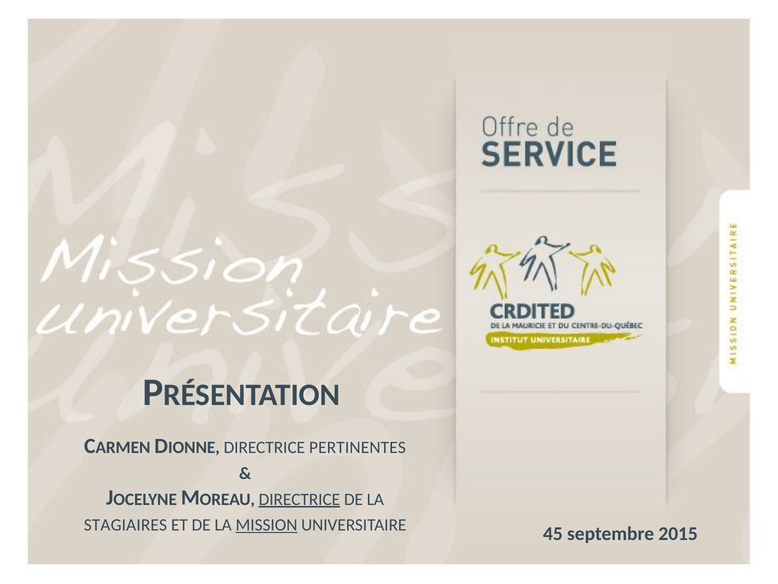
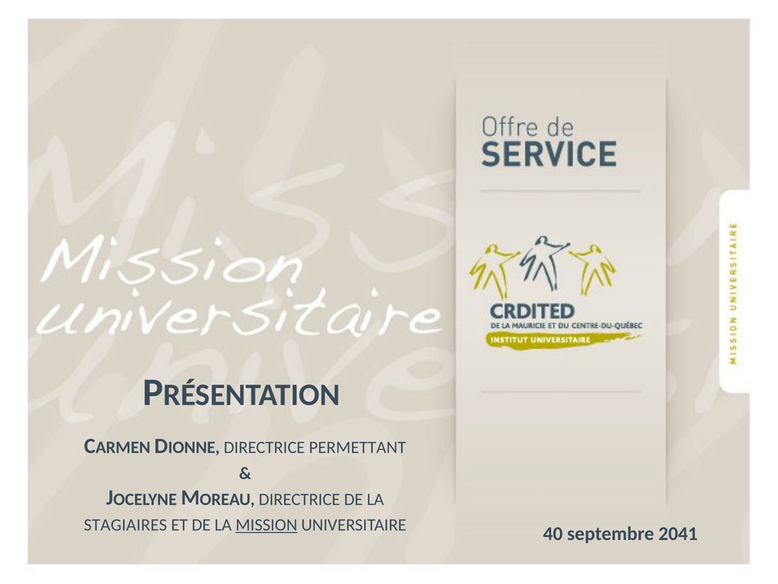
PERTINENTES: PERTINENTES -> PERMETTANT
DIRECTRICE at (299, 499) underline: present -> none
45: 45 -> 40
2015: 2015 -> 2041
